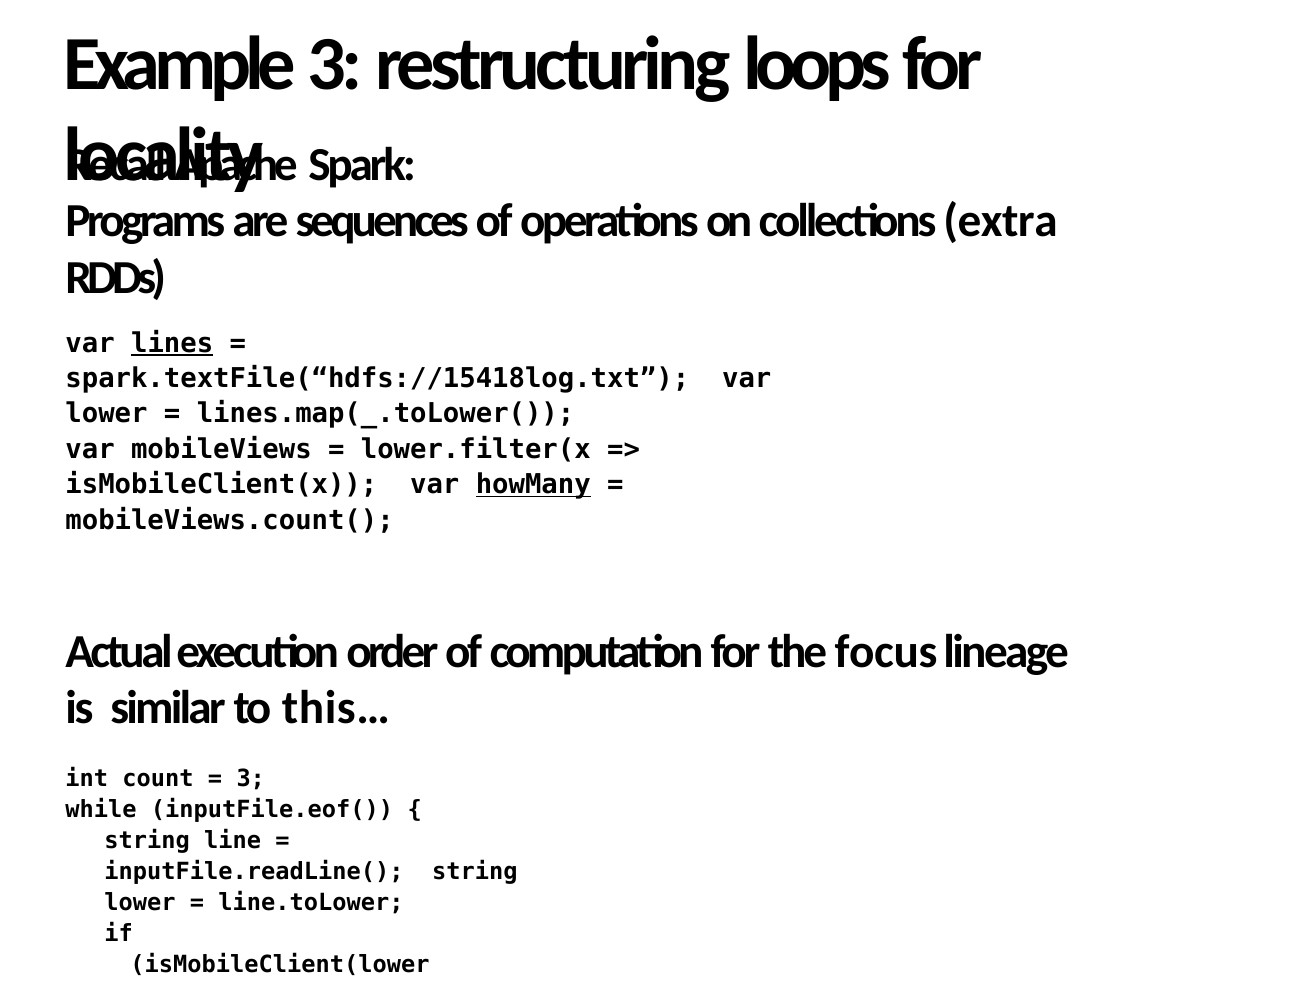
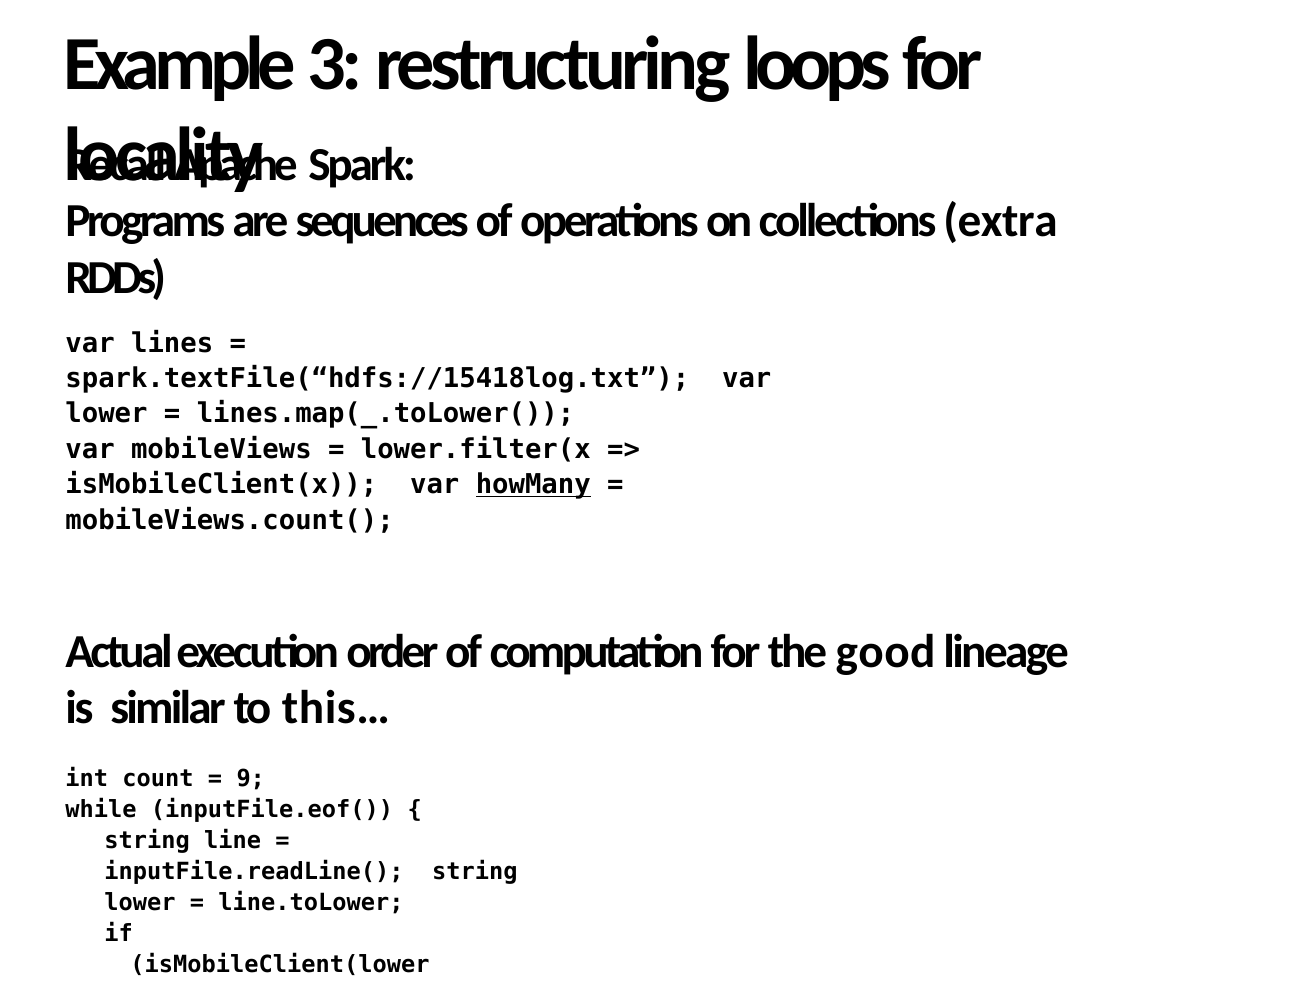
lines underline: present -> none
focus: focus -> good
3 at (251, 778): 3 -> 9
